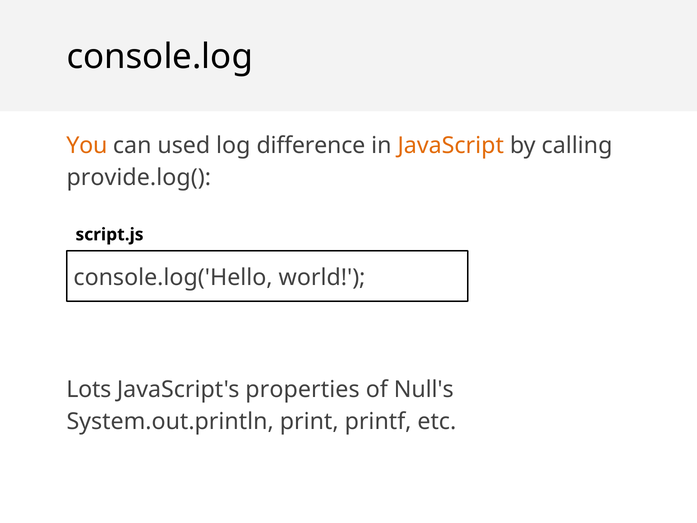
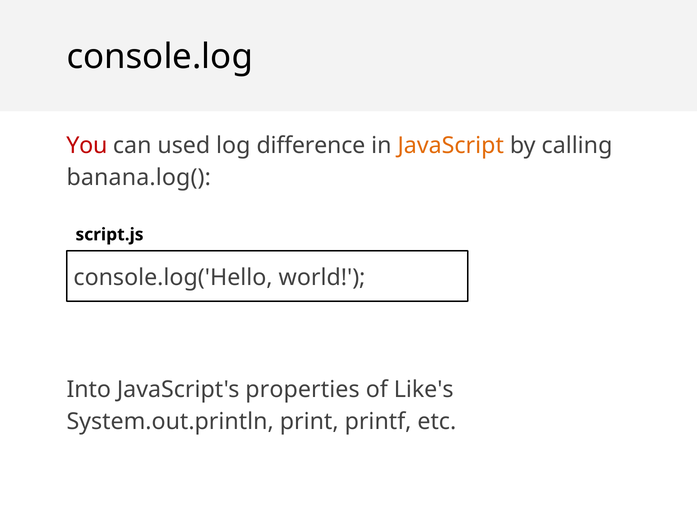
You colour: orange -> red
provide.log(: provide.log( -> banana.log(
Lots: Lots -> Into
Null's: Null's -> Like's
